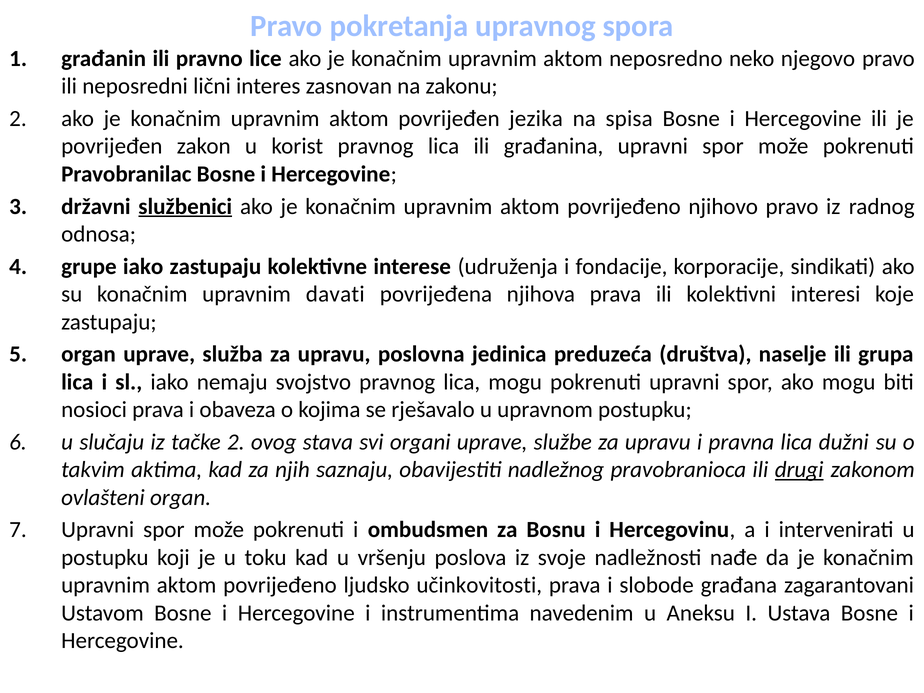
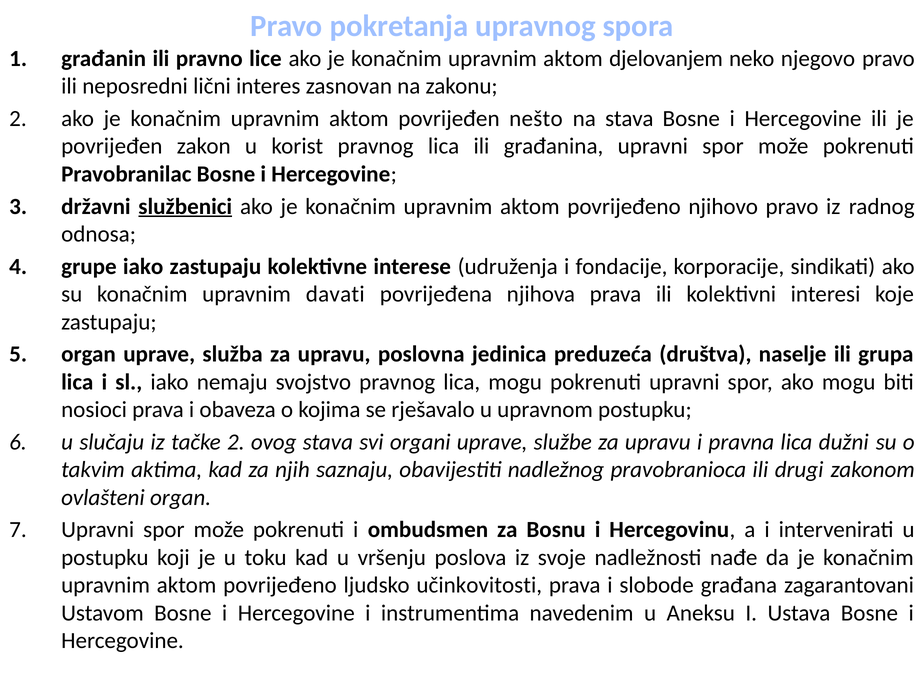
neposredno: neposredno -> djelovanjem
jezika: jezika -> nešto
na spisa: spisa -> stava
drugi underline: present -> none
